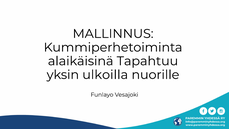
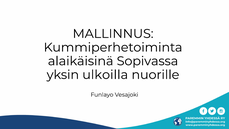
Tapahtuu: Tapahtuu -> Sopivassa
